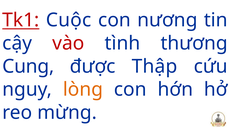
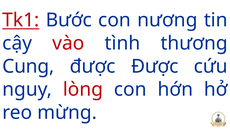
Cuộc: Cuộc -> Bước
được Thập: Thập -> Được
lòng colour: orange -> red
